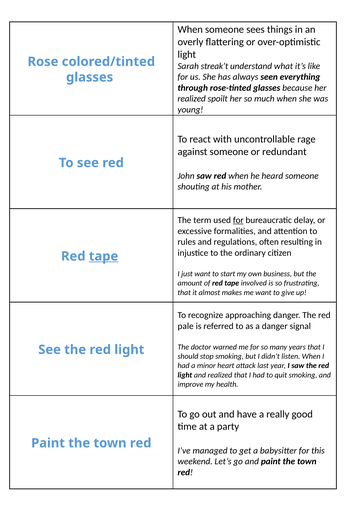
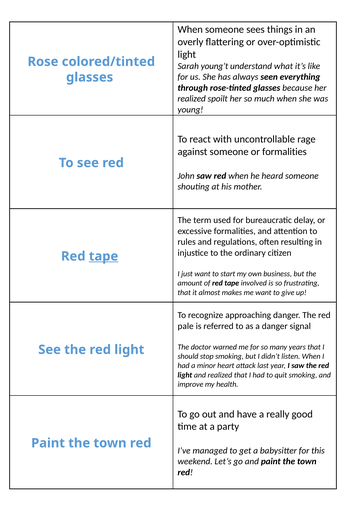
streak’t: streak’t -> young’t
or redundant: redundant -> formalities
for at (238, 220) underline: present -> none
